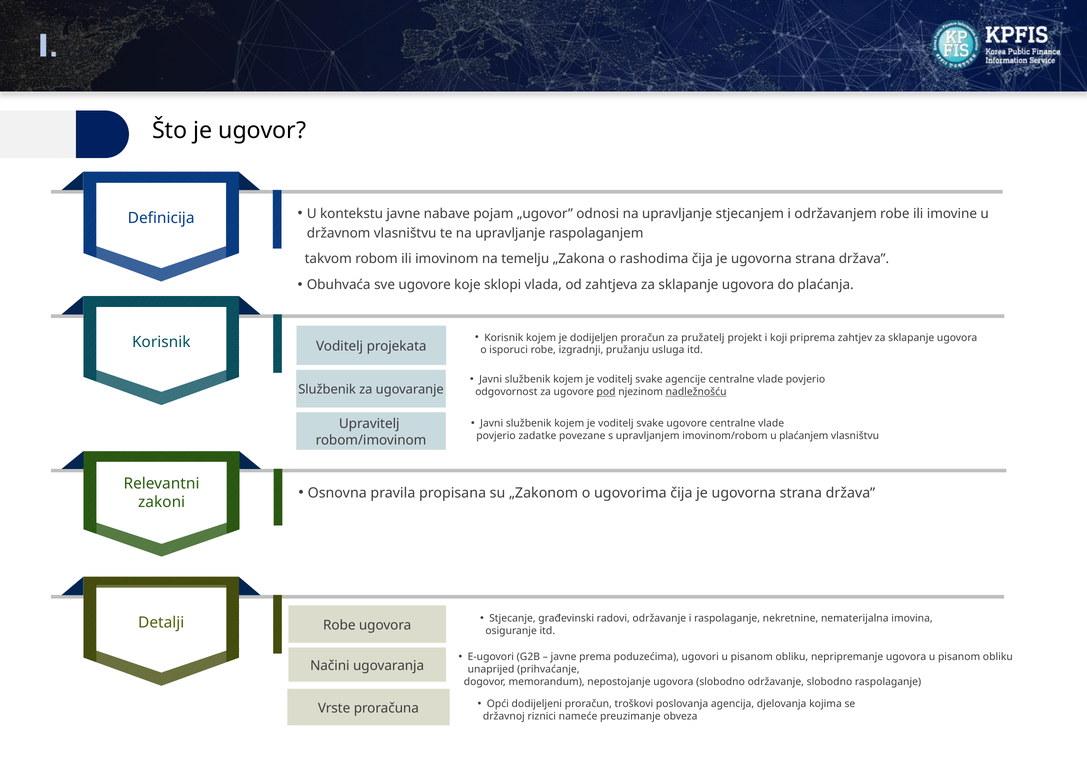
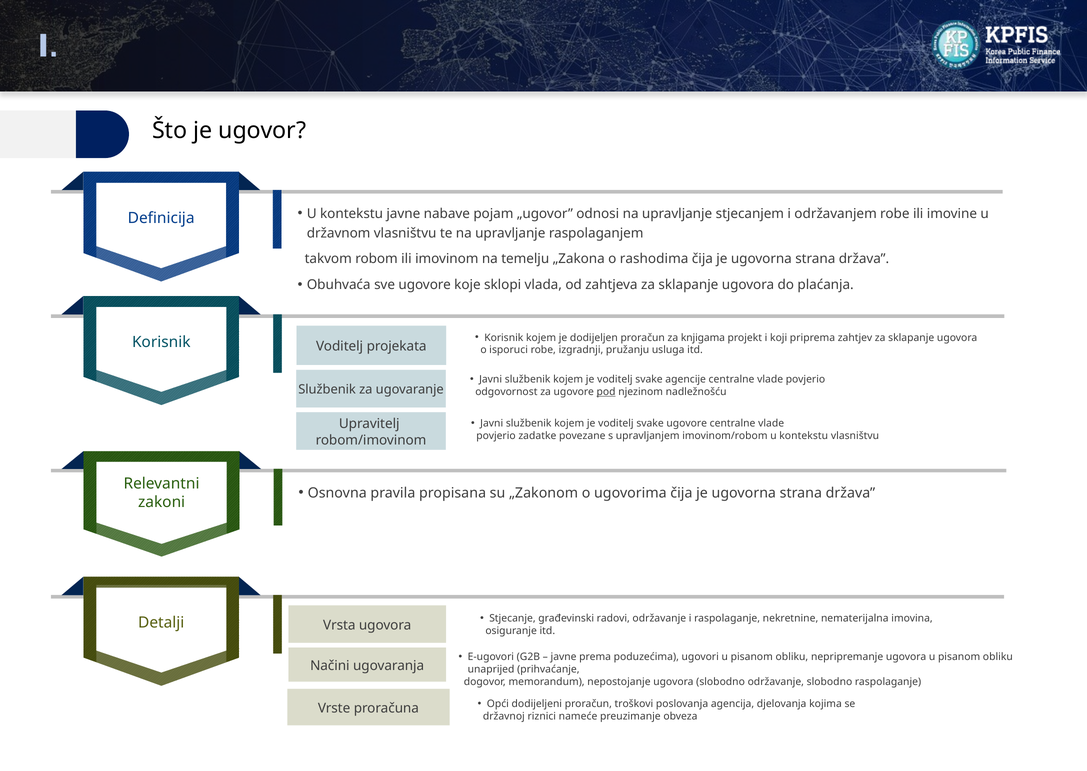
pružatelj: pružatelj -> knjigama
nadležnošću underline: present -> none
imovinom/robom u plaćanjem: plaćanjem -> kontekstu
Robe at (339, 625): Robe -> Vrsta
